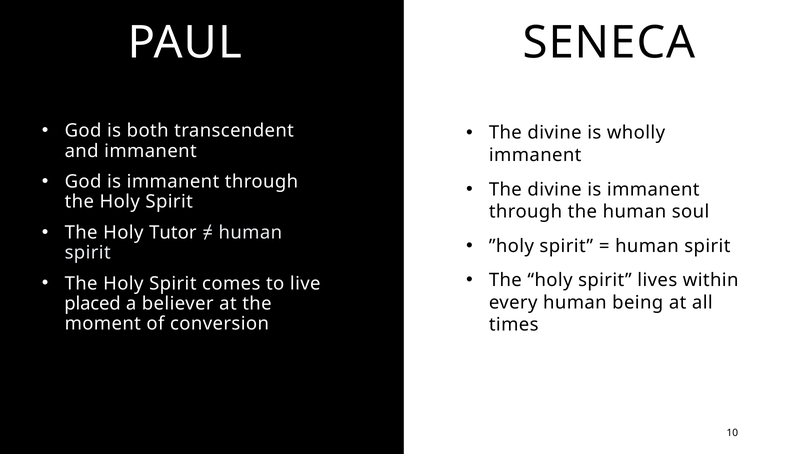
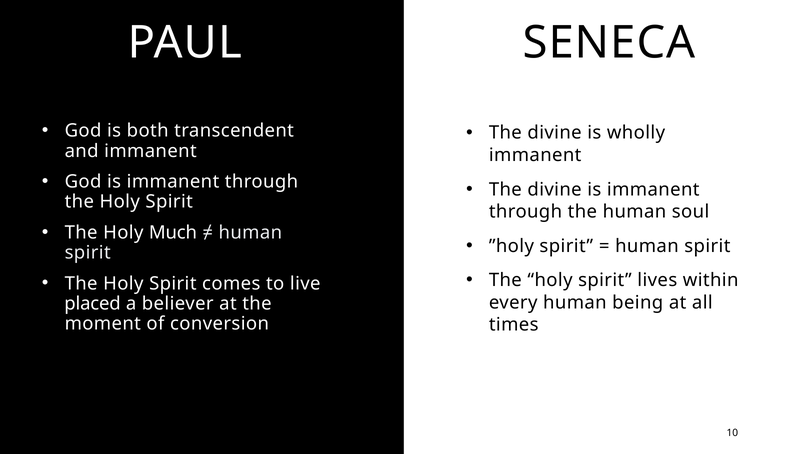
Tutor: Tutor -> Much
